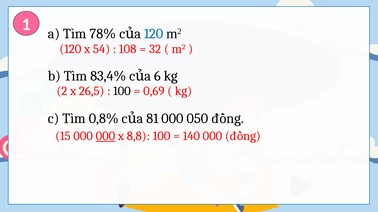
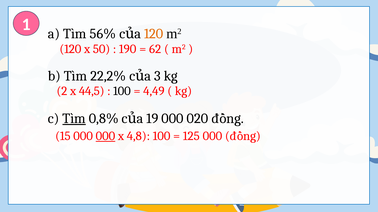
78%: 78% -> 56%
120 at (154, 34) colour: blue -> orange
54: 54 -> 50
108: 108 -> 190
32: 32 -> 62
83,4%: 83,4% -> 22,2%
6: 6 -> 3
26,5: 26,5 -> 44,5
0,69: 0,69 -> 4,49
Tìm at (74, 119) underline: none -> present
81: 81 -> 19
050: 050 -> 020
8,8: 8,8 -> 4,8
140: 140 -> 125
